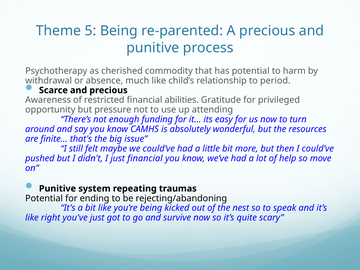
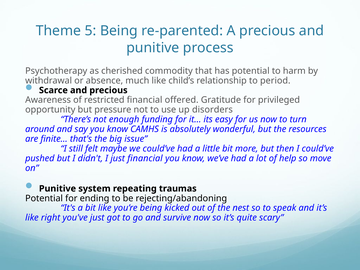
abilities: abilities -> offered
attending: attending -> disorders
